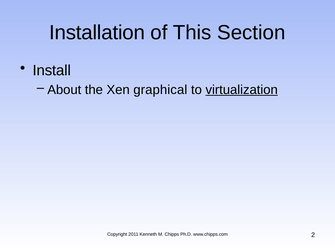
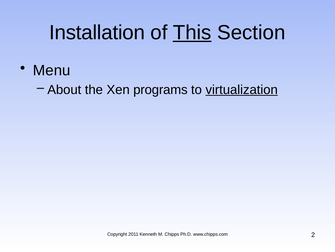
This underline: none -> present
Install: Install -> Menu
graphical: graphical -> programs
